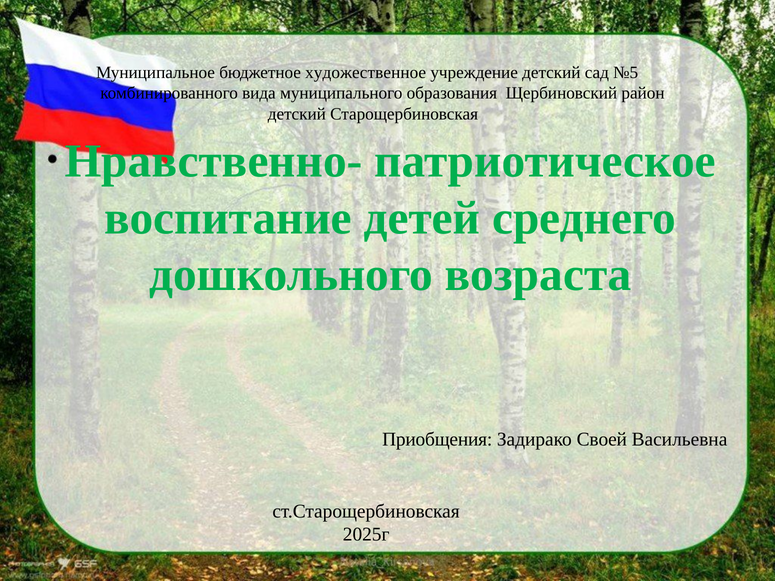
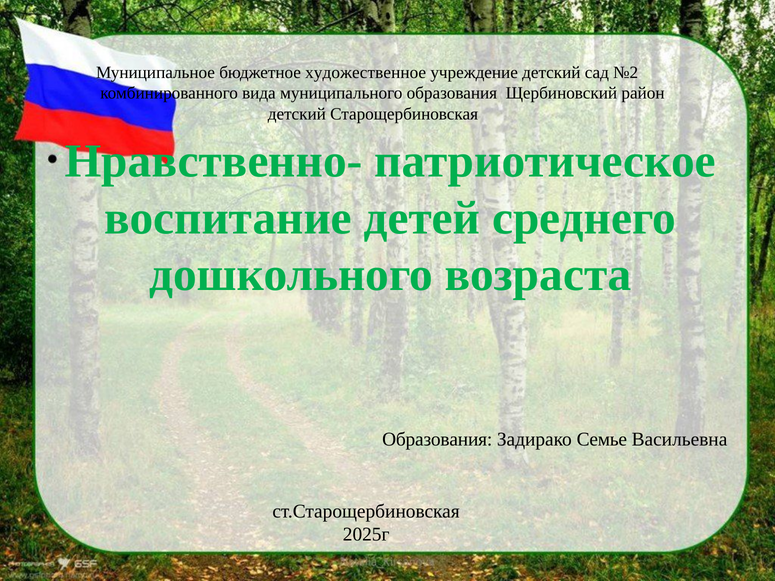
№5: №5 -> №2
Приобщения at (437, 440): Приобщения -> Образования
Своей: Своей -> Семье
